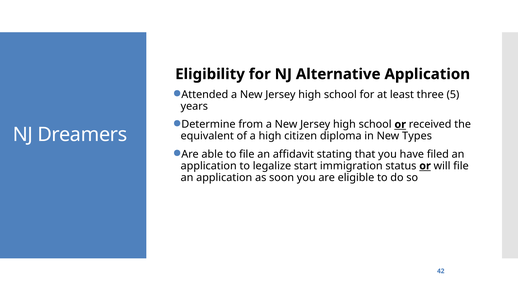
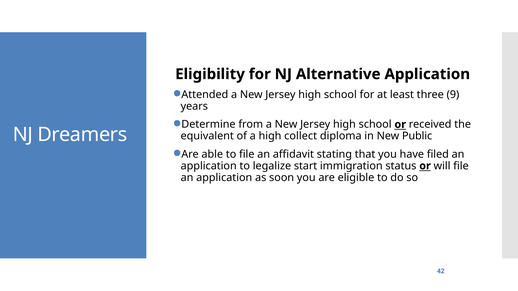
5: 5 -> 9
citizen: citizen -> collect
Types: Types -> Public
